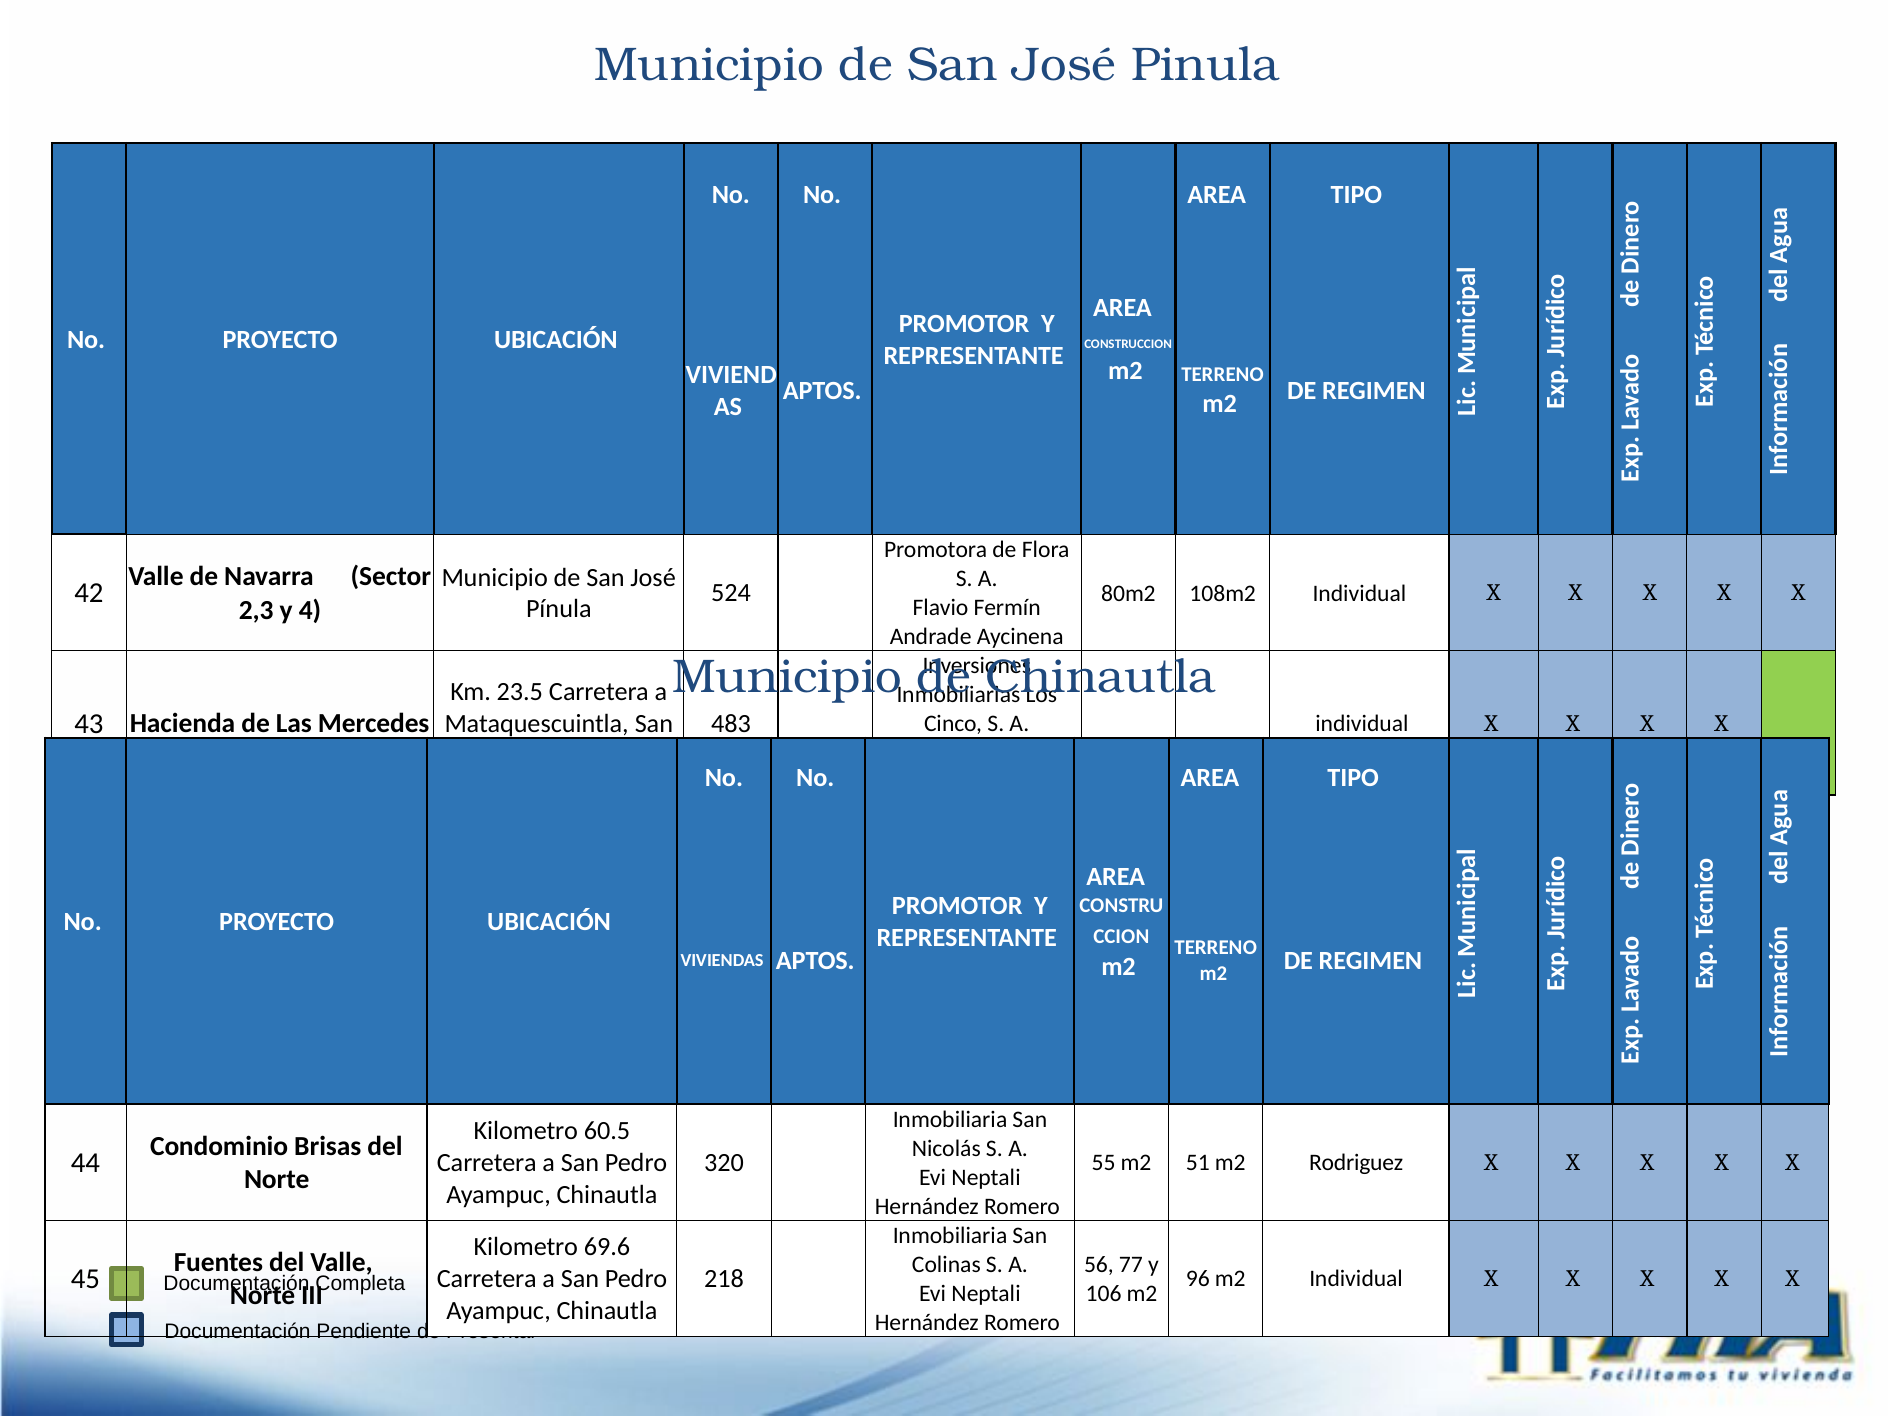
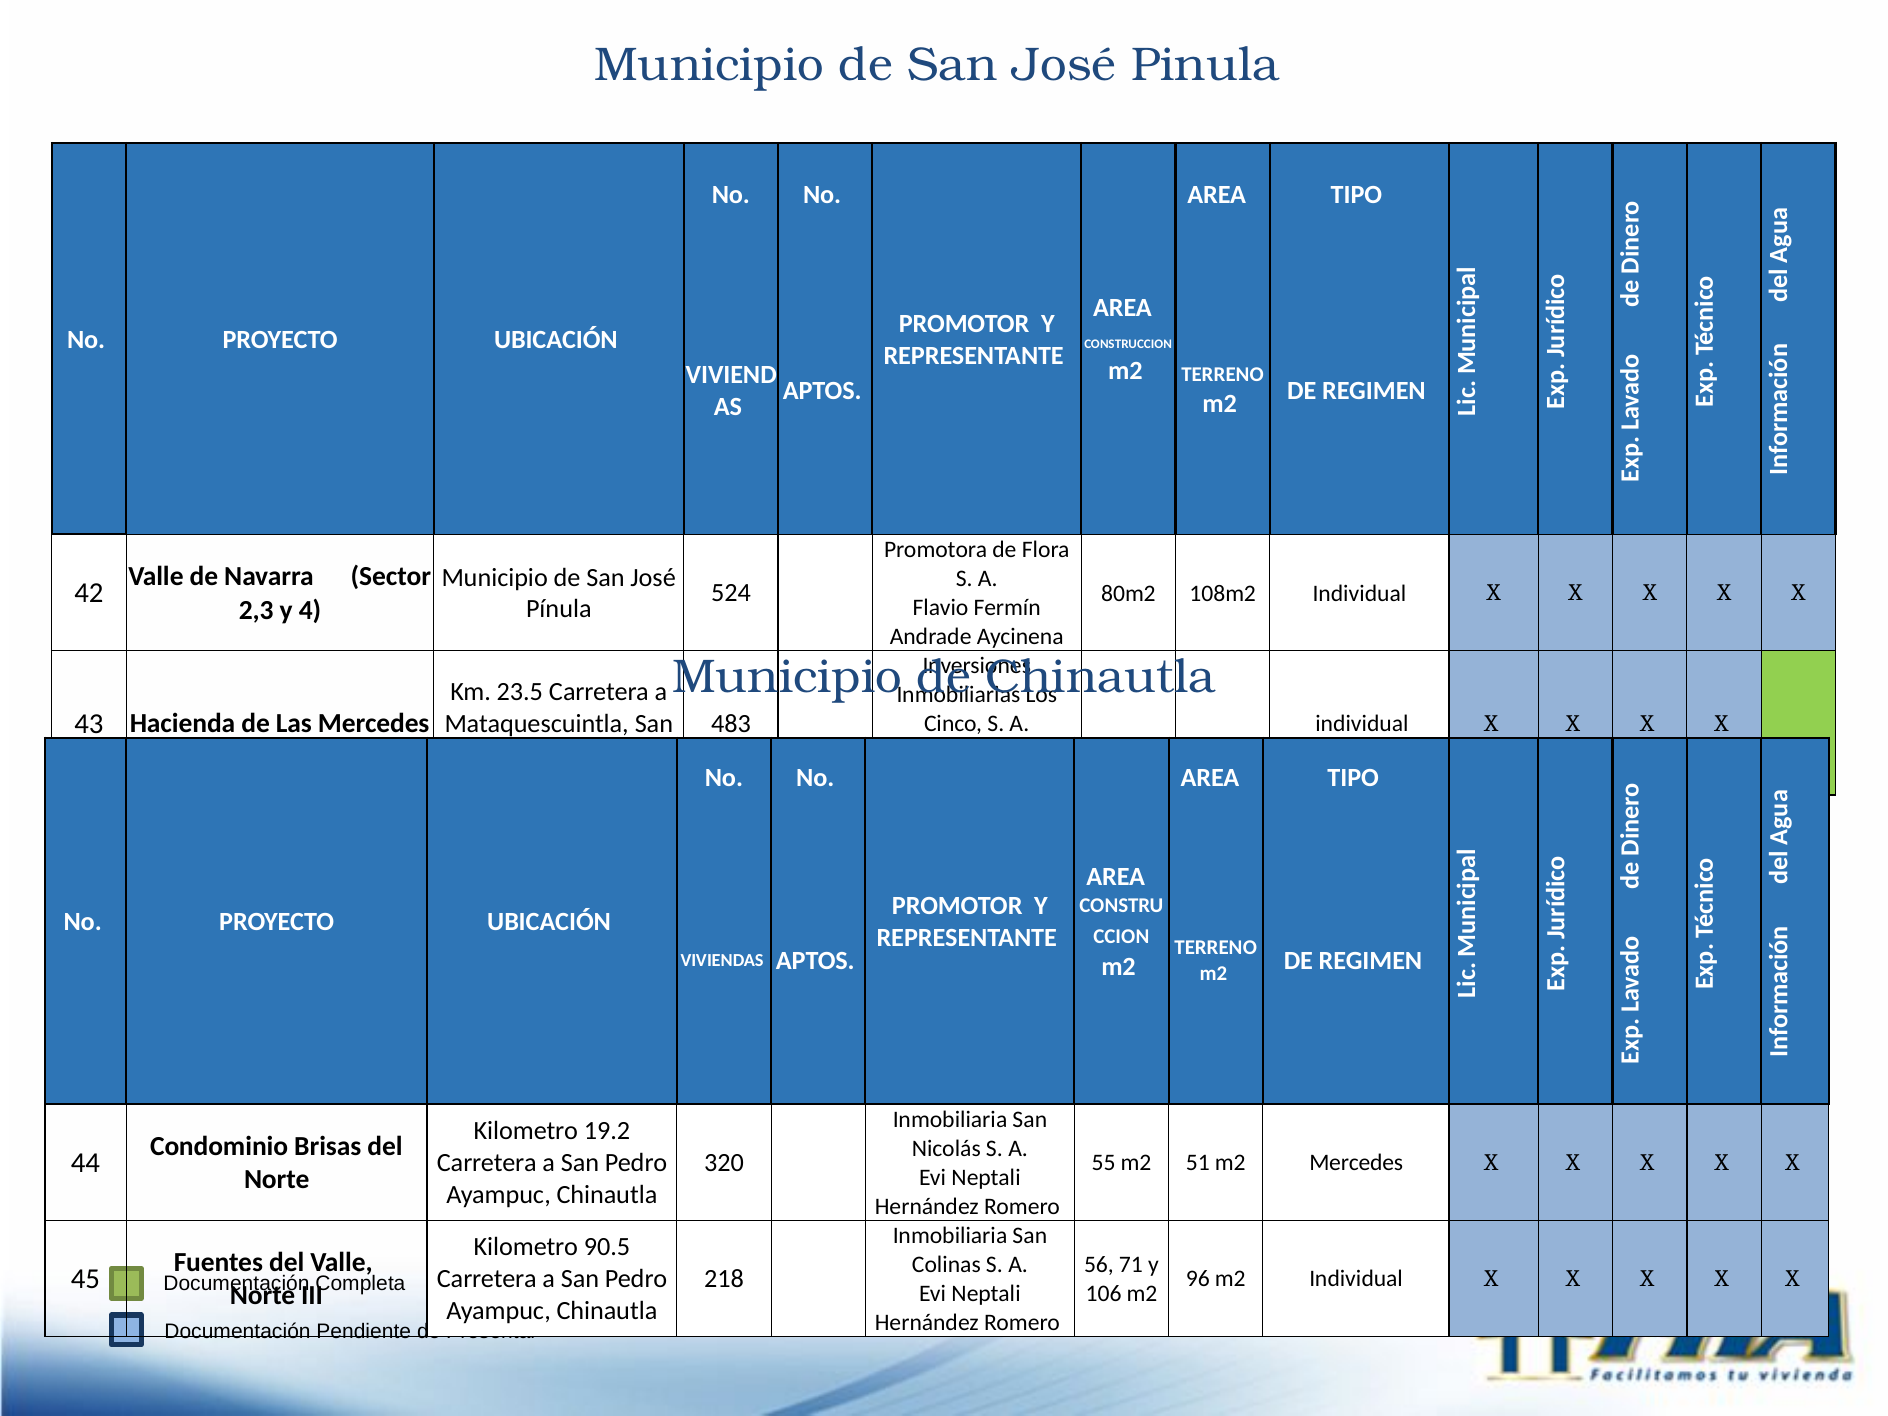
60.5: 60.5 -> 19.2
m2 Rodriguez: Rodriguez -> Mercedes
69.6: 69.6 -> 90.5
77: 77 -> 71
